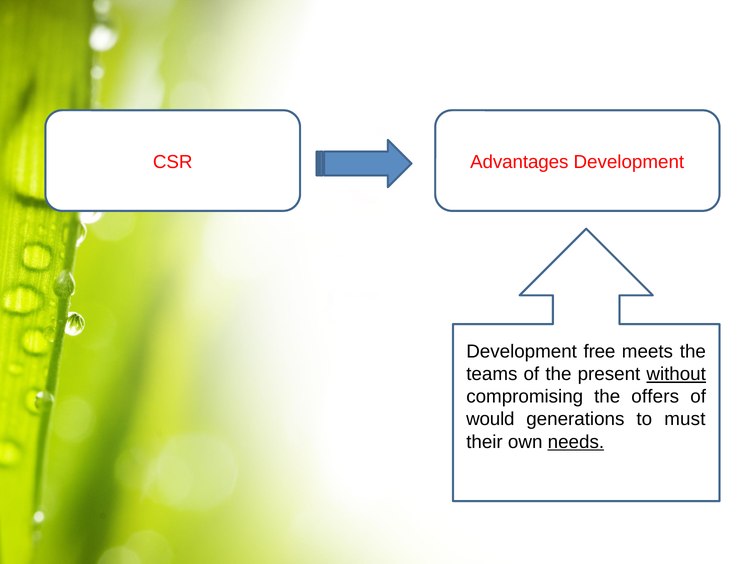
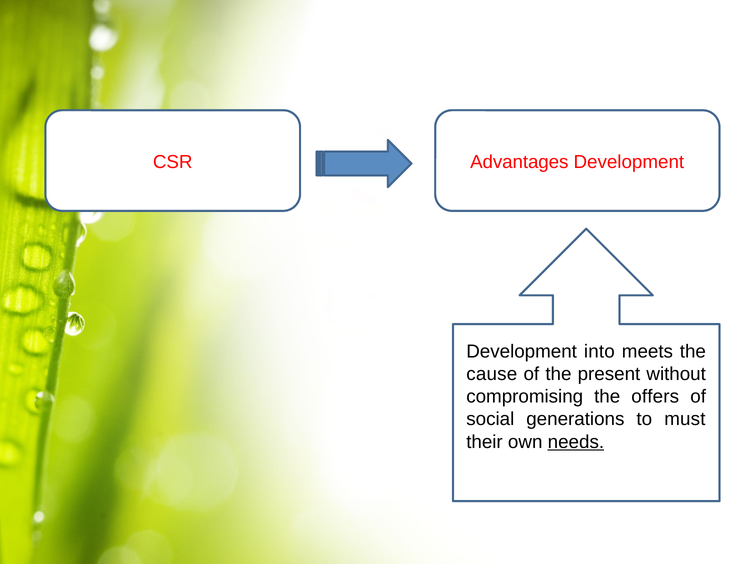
free: free -> into
teams: teams -> cause
without underline: present -> none
would: would -> social
